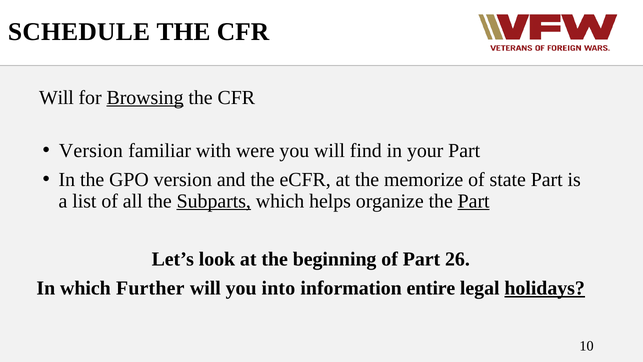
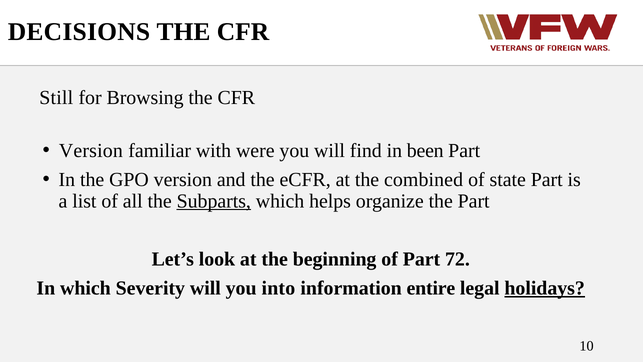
SCHEDULE: SCHEDULE -> DECISIONS
Will at (56, 97): Will -> Still
Browsing underline: present -> none
your: your -> been
memorize: memorize -> combined
Part at (474, 201) underline: present -> none
26: 26 -> 72
Further: Further -> Severity
